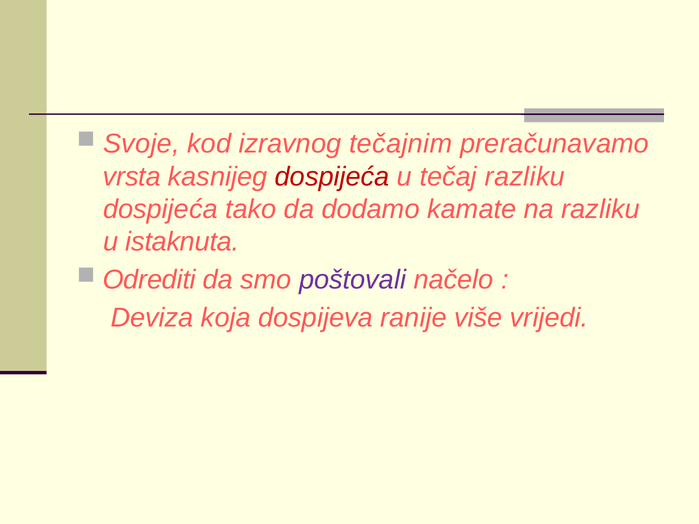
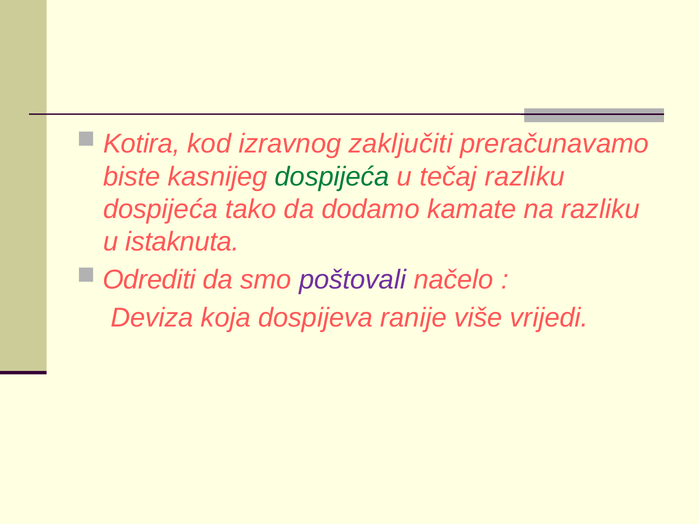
Svoje: Svoje -> Kotira
tečajnim: tečajnim -> zaključiti
vrsta: vrsta -> biste
dospijeća at (332, 177) colour: red -> green
